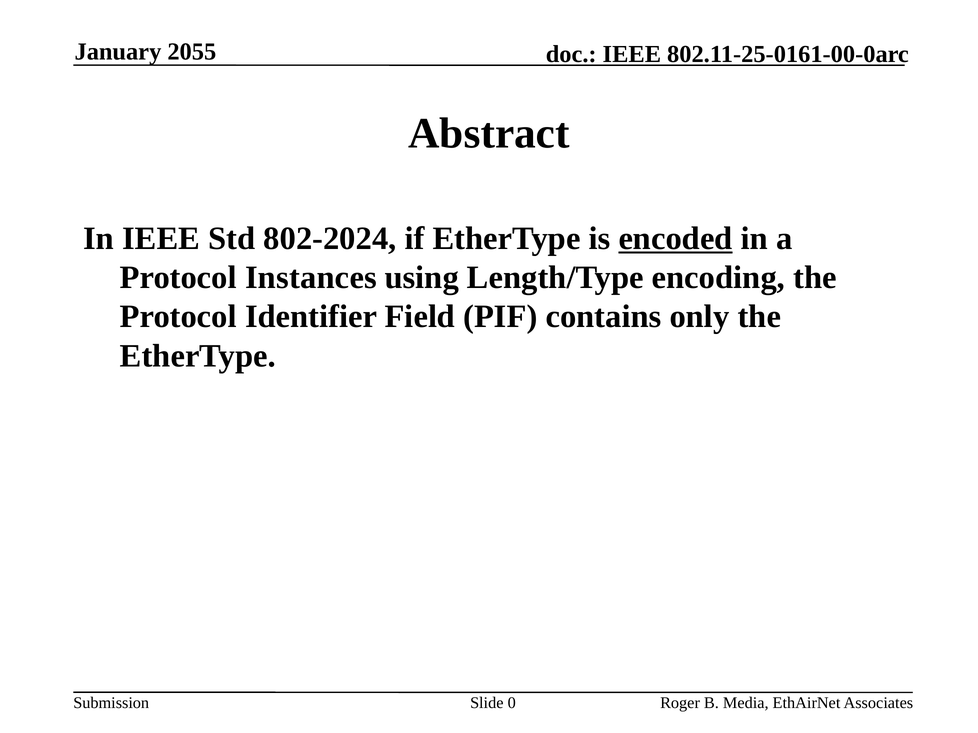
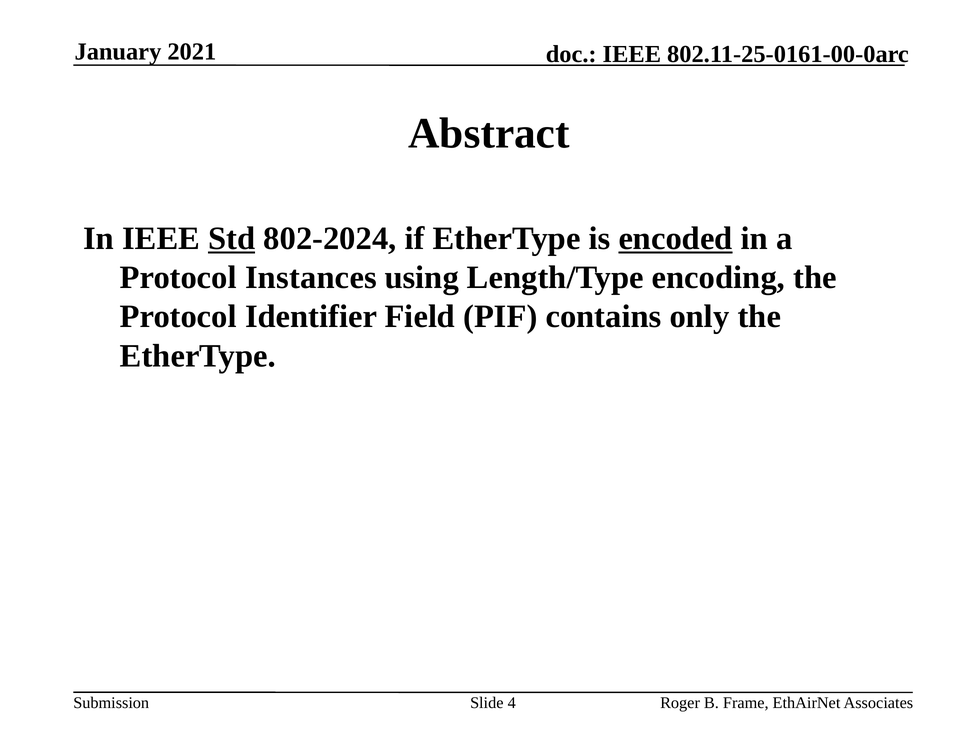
2055: 2055 -> 2021
Std underline: none -> present
0: 0 -> 4
Media: Media -> Frame
